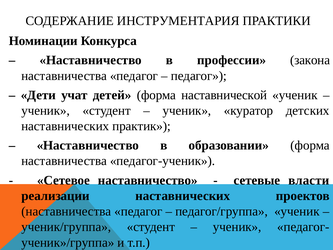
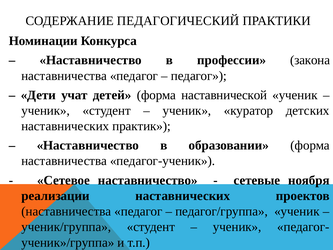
ИНСТРУМЕНТАРИЯ: ИНСТРУМЕНТАРИЯ -> ПЕДАГОГИЧЕСКИЙ
власти: власти -> ноября
